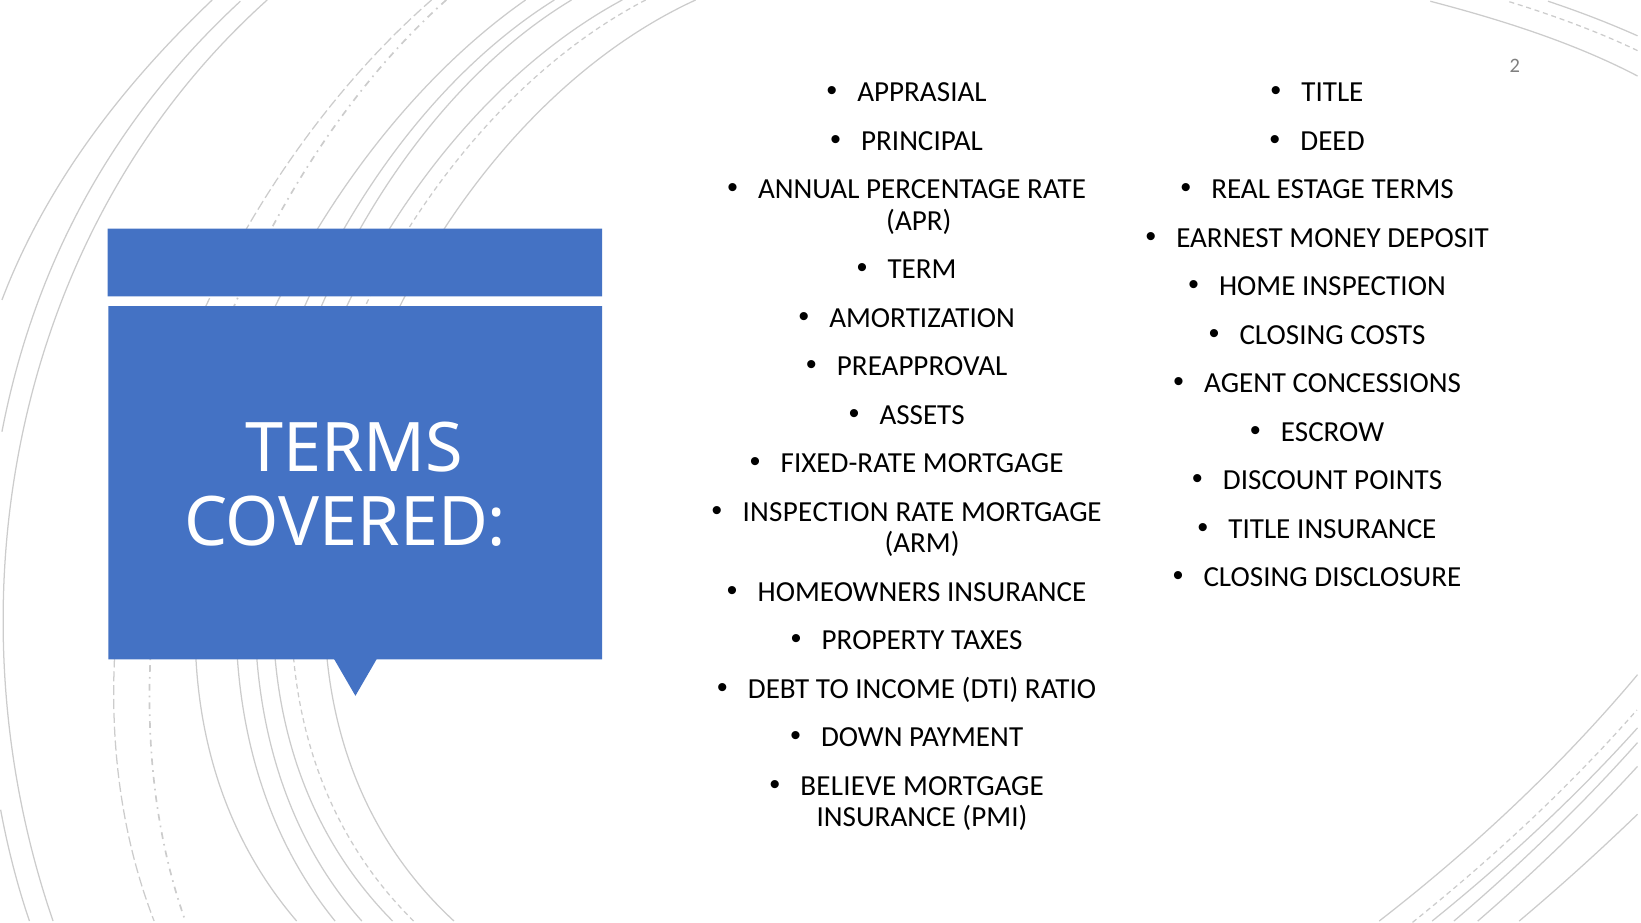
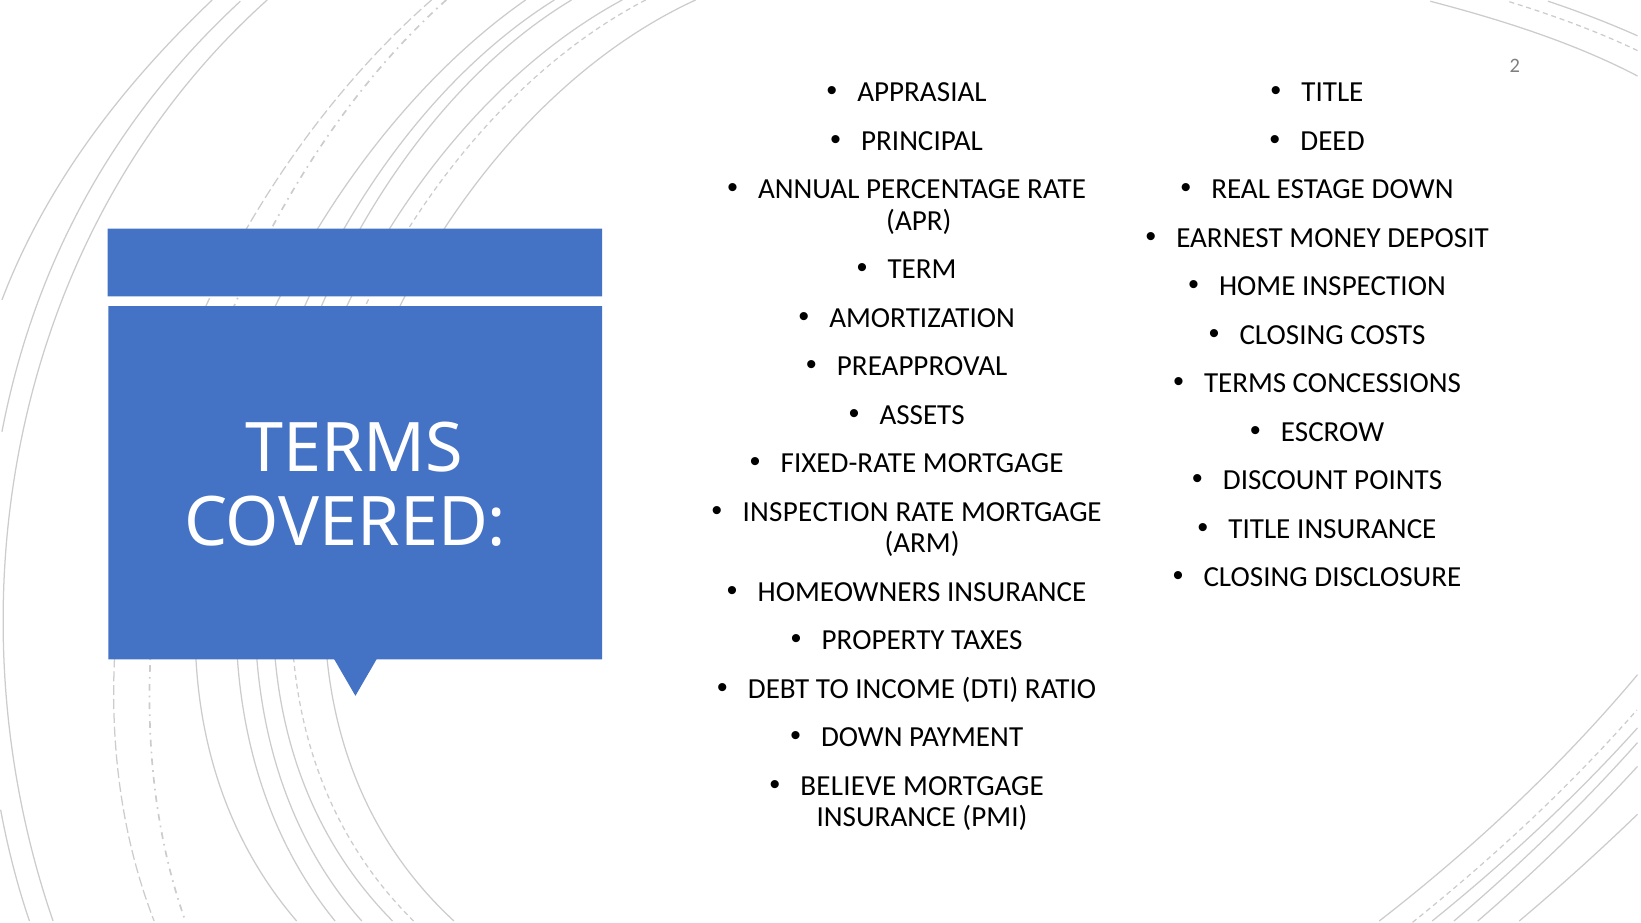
ESTAGE TERMS: TERMS -> DOWN
AGENT at (1245, 383): AGENT -> TERMS
